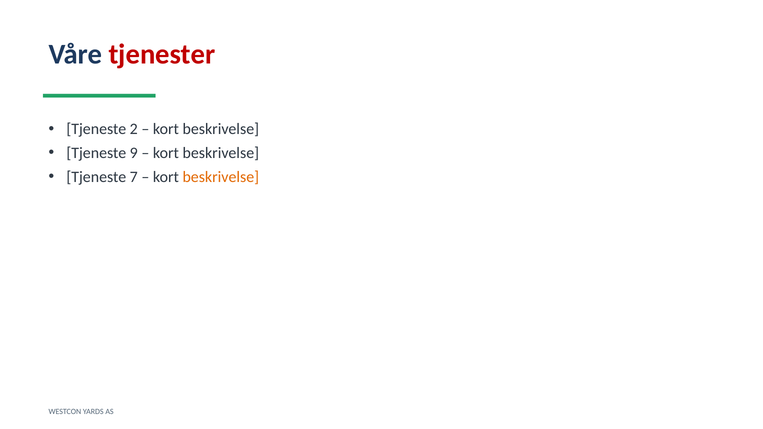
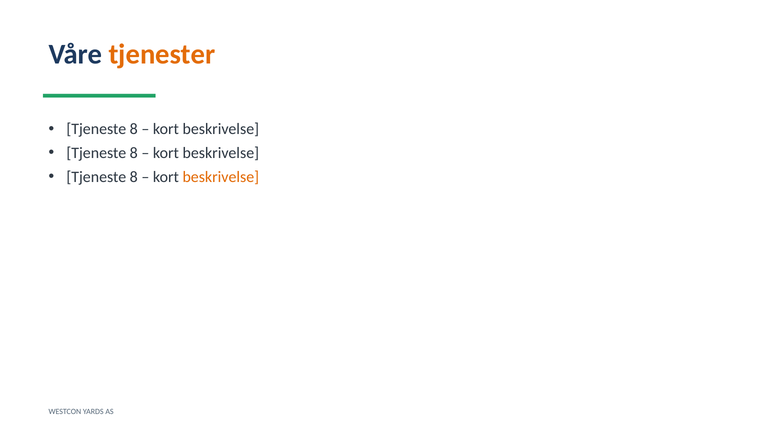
tjenester colour: red -> orange
2 at (134, 129): 2 -> 8
9 at (134, 153): 9 -> 8
7 at (134, 177): 7 -> 8
